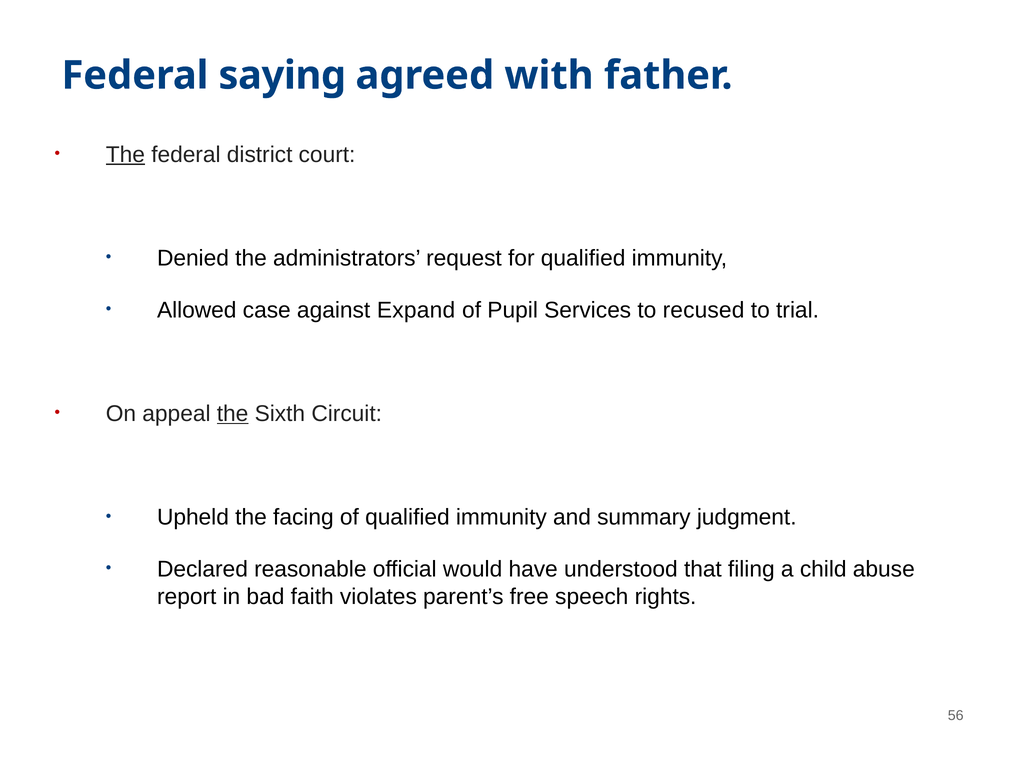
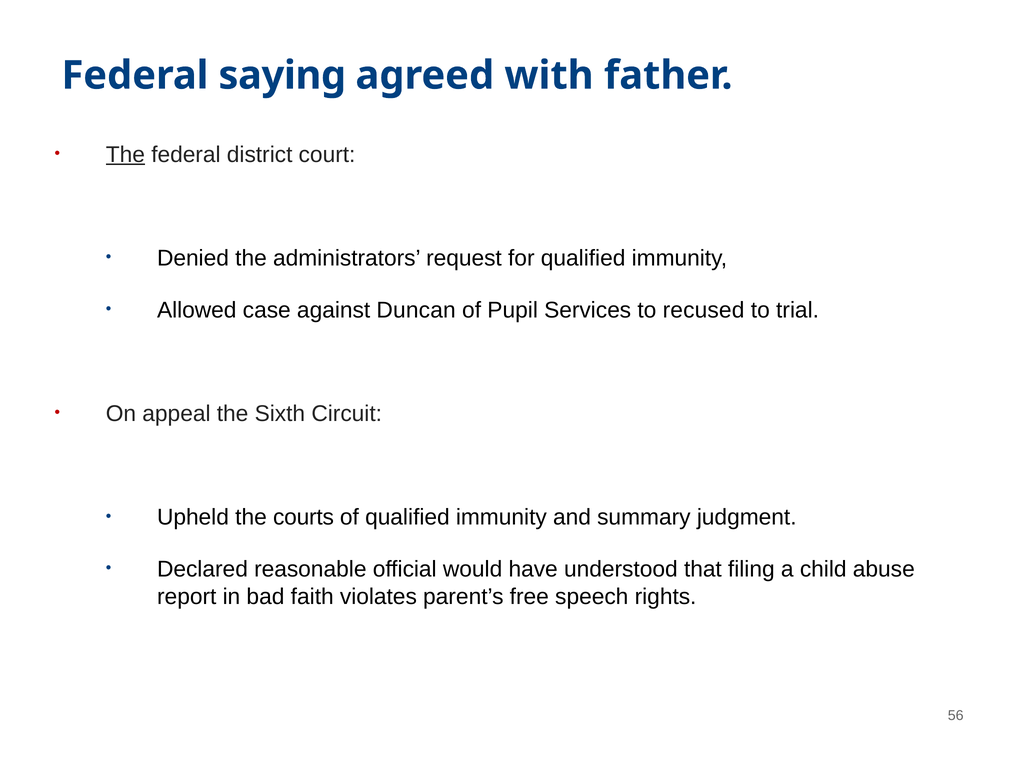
Expand: Expand -> Duncan
the at (233, 414) underline: present -> none
facing: facing -> courts
